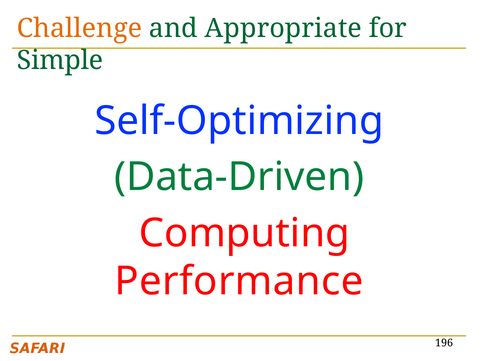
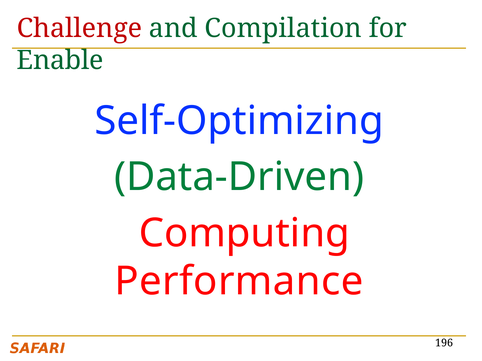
Challenge colour: orange -> red
Appropriate: Appropriate -> Compilation
Simple: Simple -> Enable
